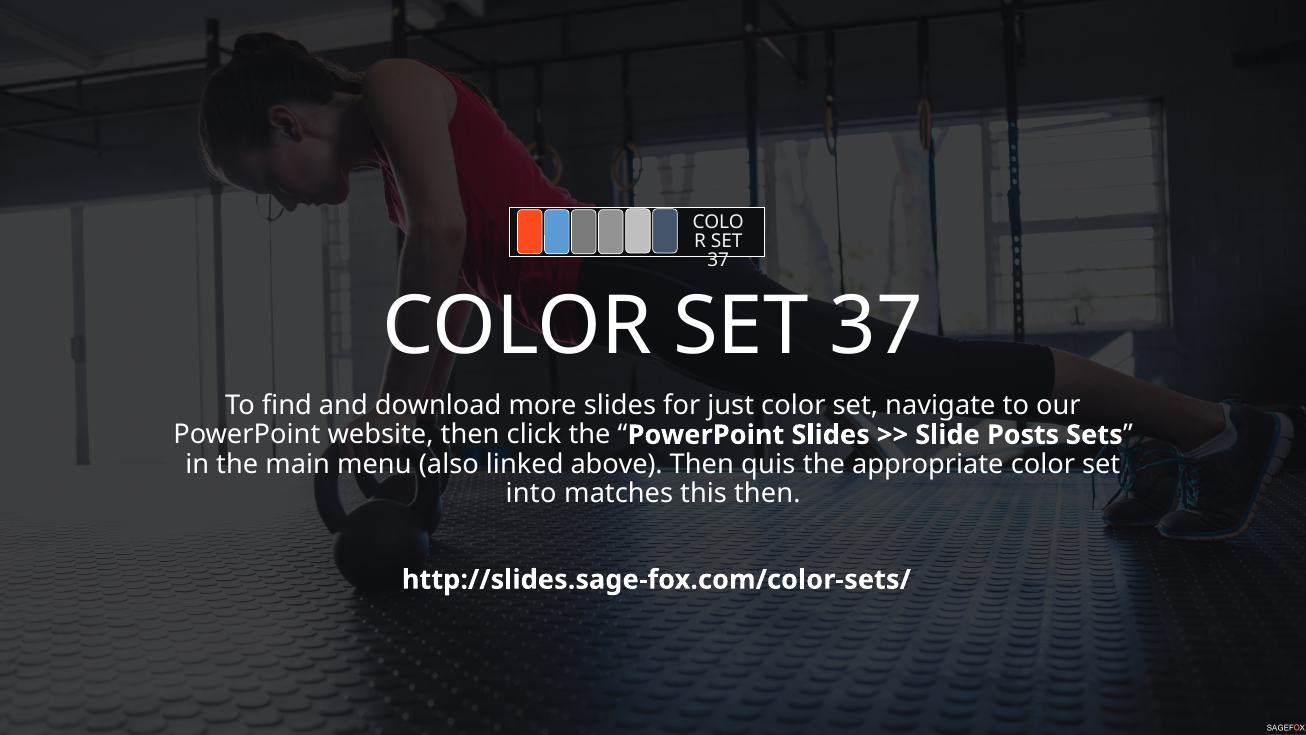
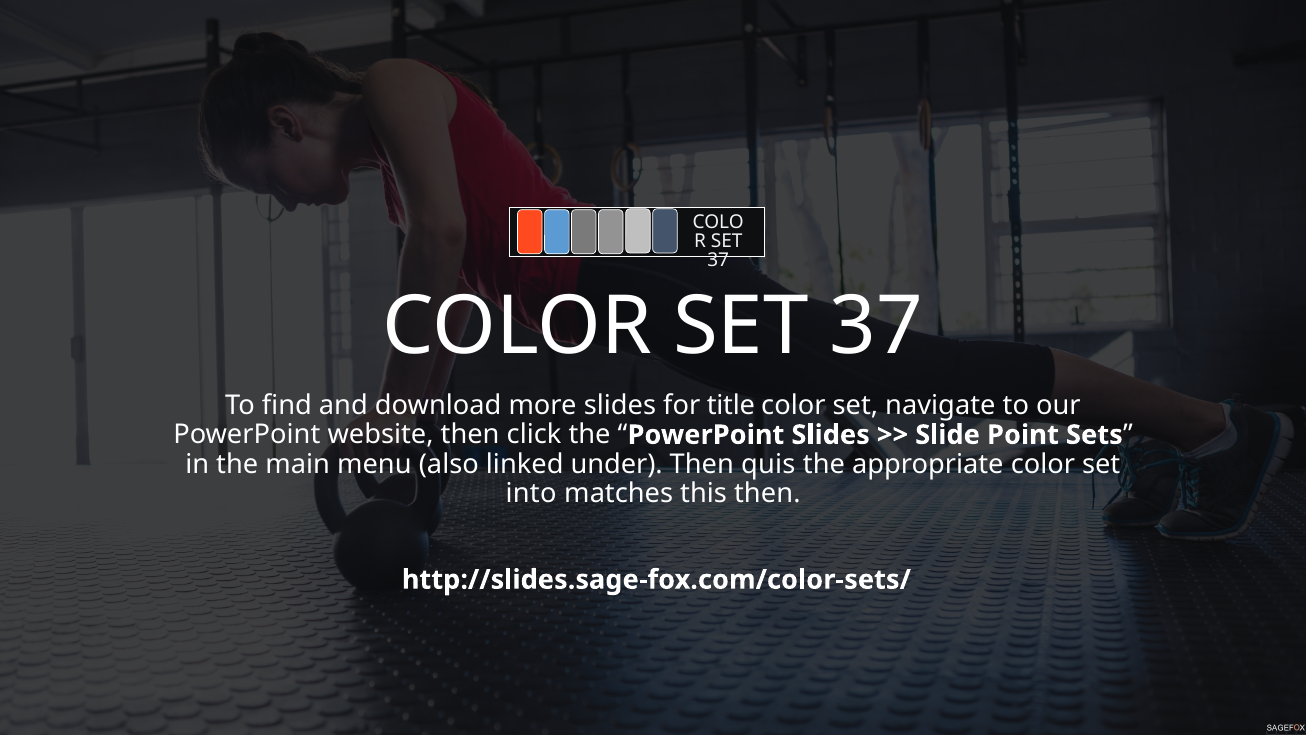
just: just -> title
Posts: Posts -> Point
above: above -> under
